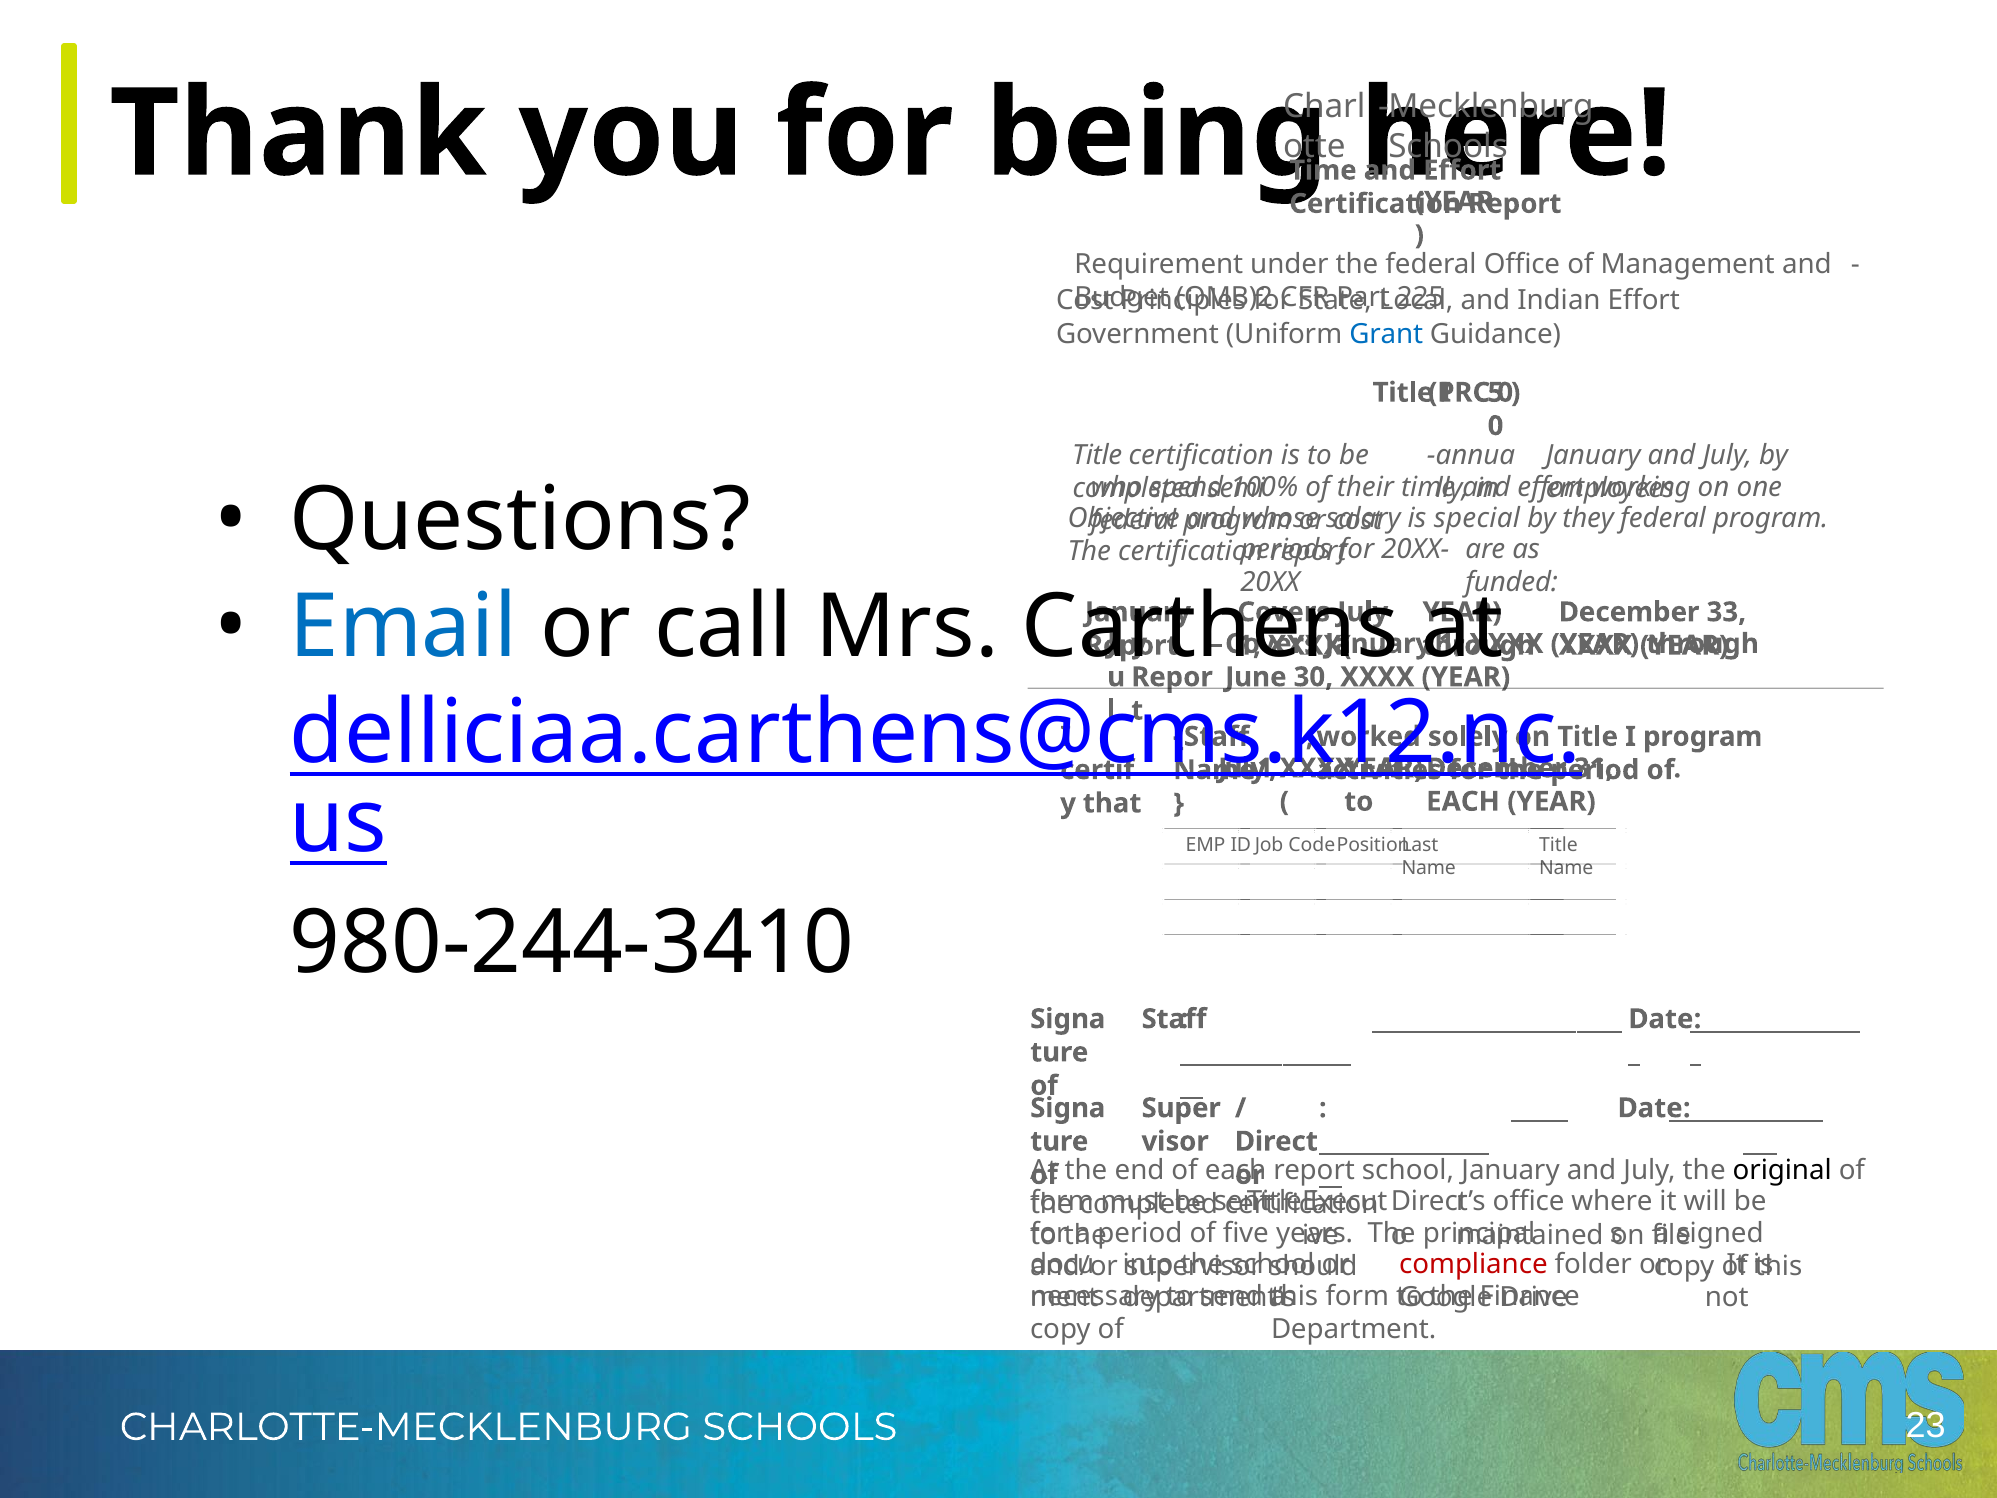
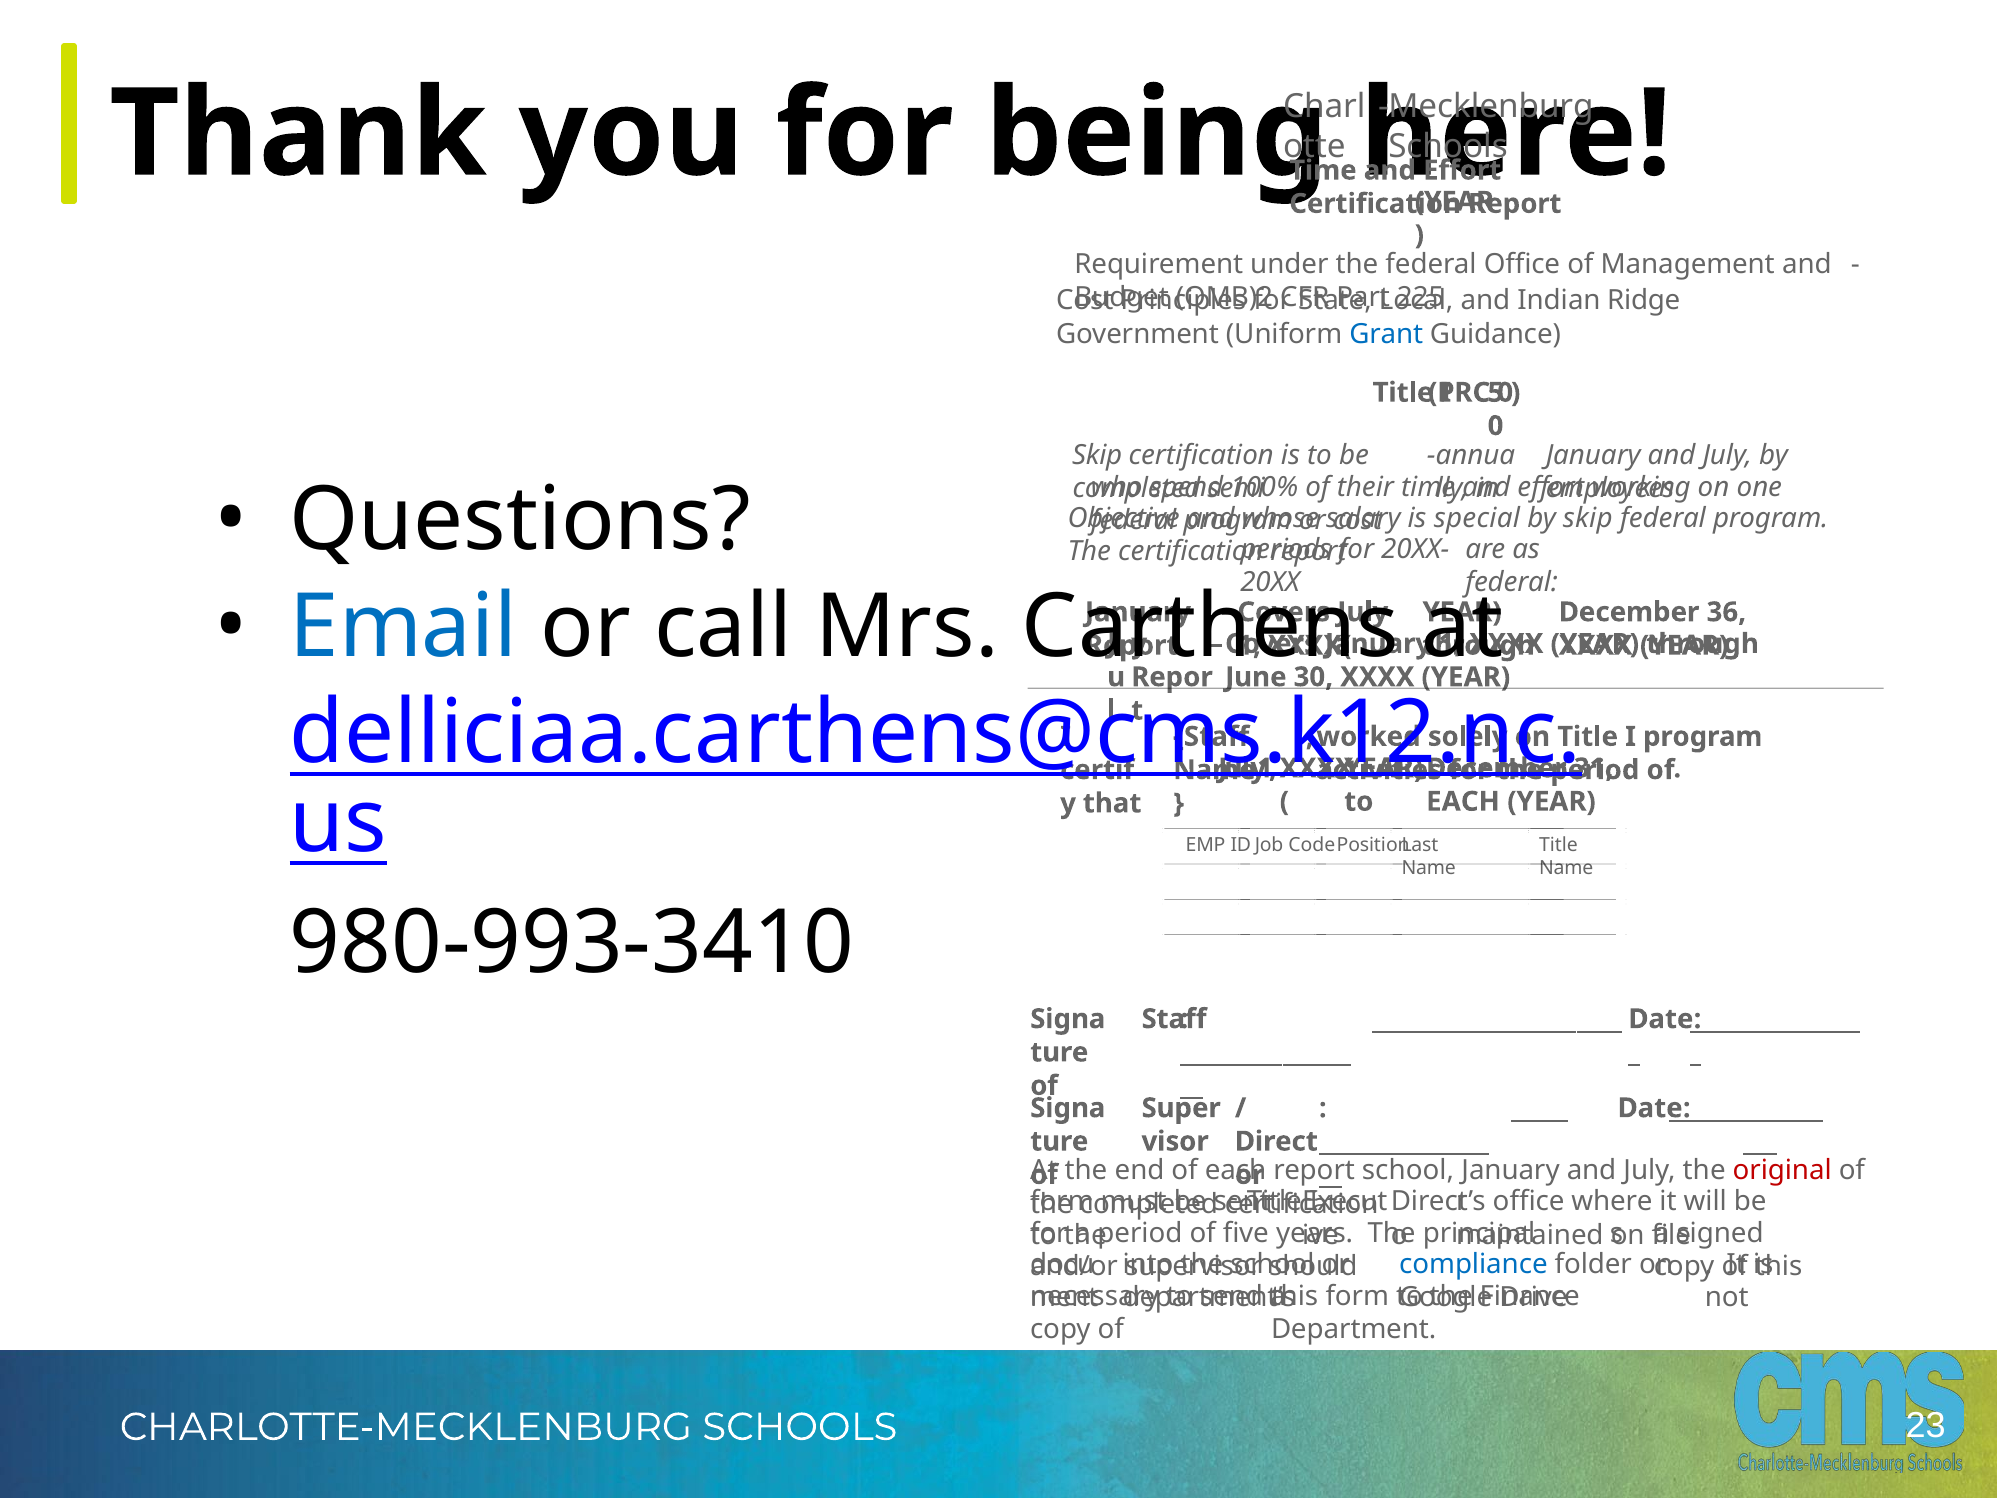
Indian Effort: Effort -> Ridge
Title at (1097, 455): Title -> Skip
by they: they -> skip
funded at (1512, 583): funded -> federal
33: 33 -> 36
980-244-3410: 980-244-3410 -> 980-993-3410
original colour: black -> red
compliance colour: red -> blue
